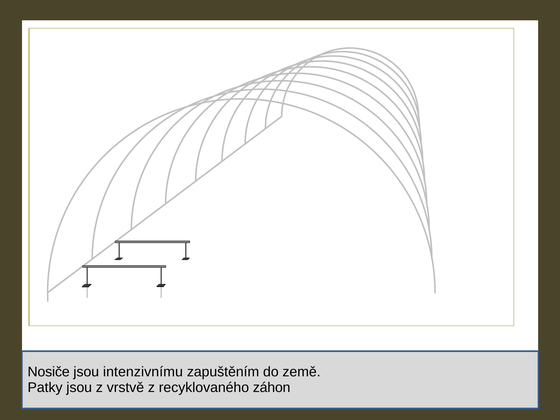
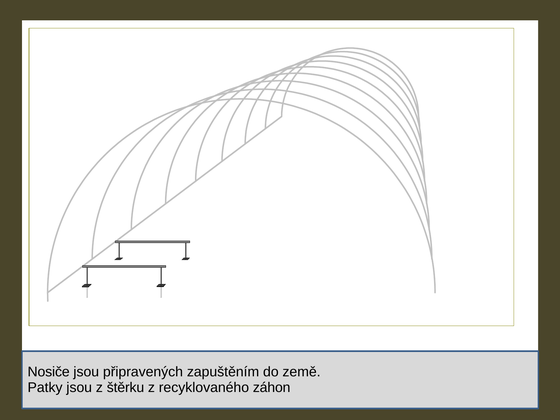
intenzivnímu: intenzivnímu -> připravených
vrstvě: vrstvě -> štěrku
